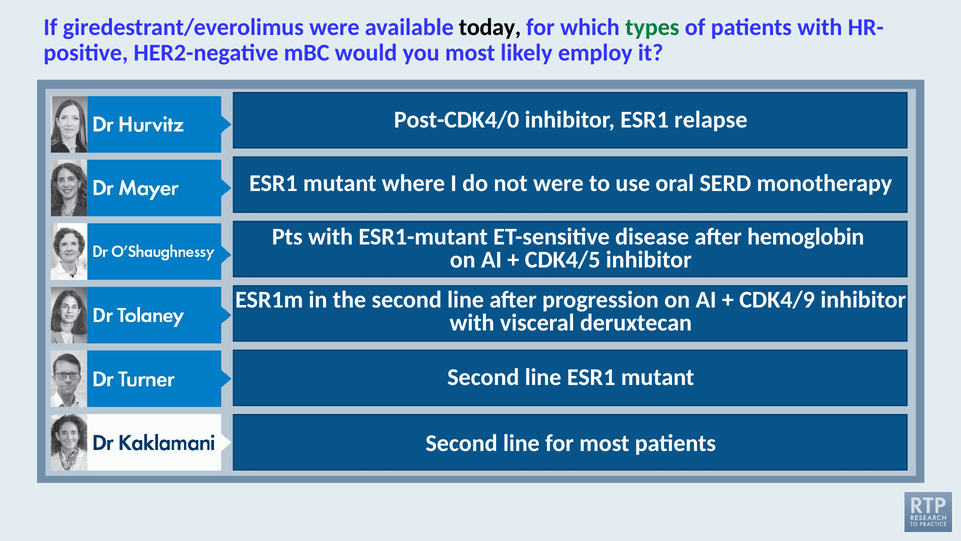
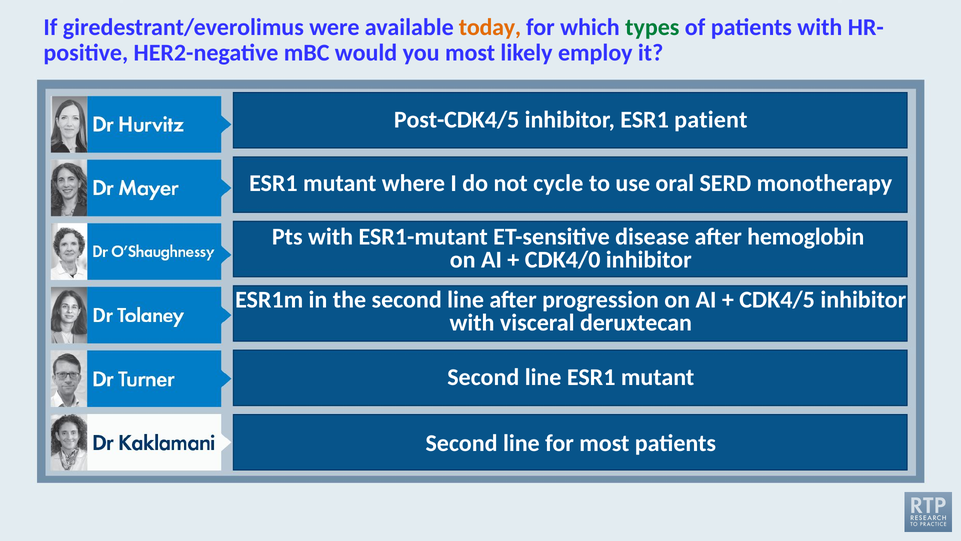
today colour: black -> orange
Post-CDK4/0: Post-CDK4/0 -> Post-CDK4/5
relapse: relapse -> patient
not were: were -> cycle
CDK4/5: CDK4/5 -> CDK4/0
CDK4/9: CDK4/9 -> CDK4/5
